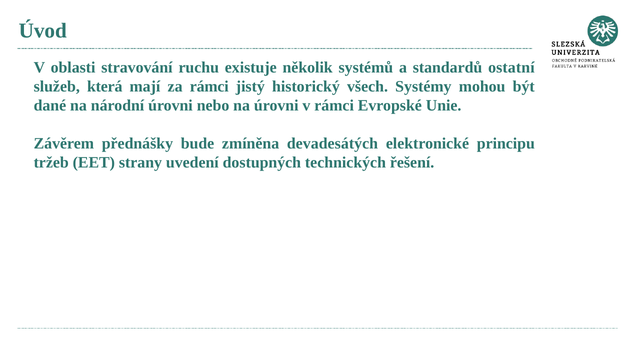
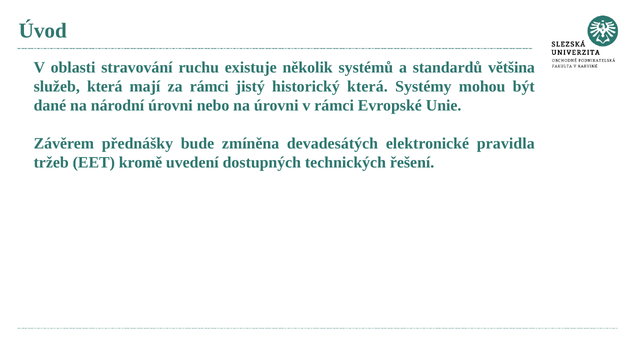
ostatní: ostatní -> většina
historický všech: všech -> která
principu: principu -> pravidla
strany: strany -> kromě
